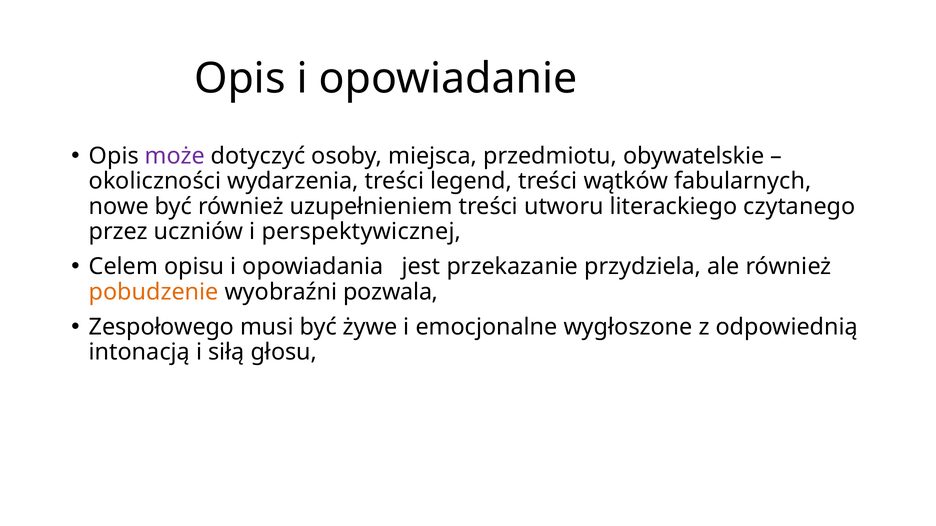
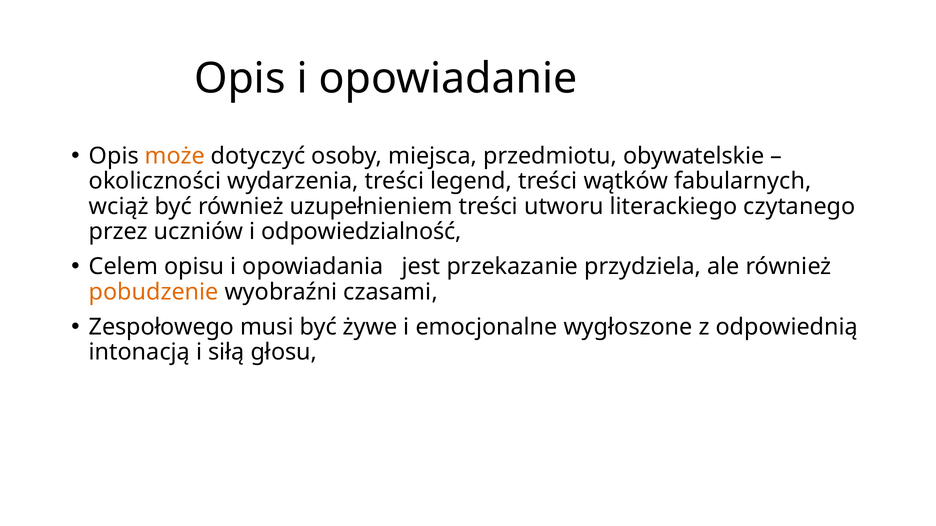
może colour: purple -> orange
nowe: nowe -> wciąż
perspektywicznej: perspektywicznej -> odpowiedzialność
pozwala: pozwala -> czasami
